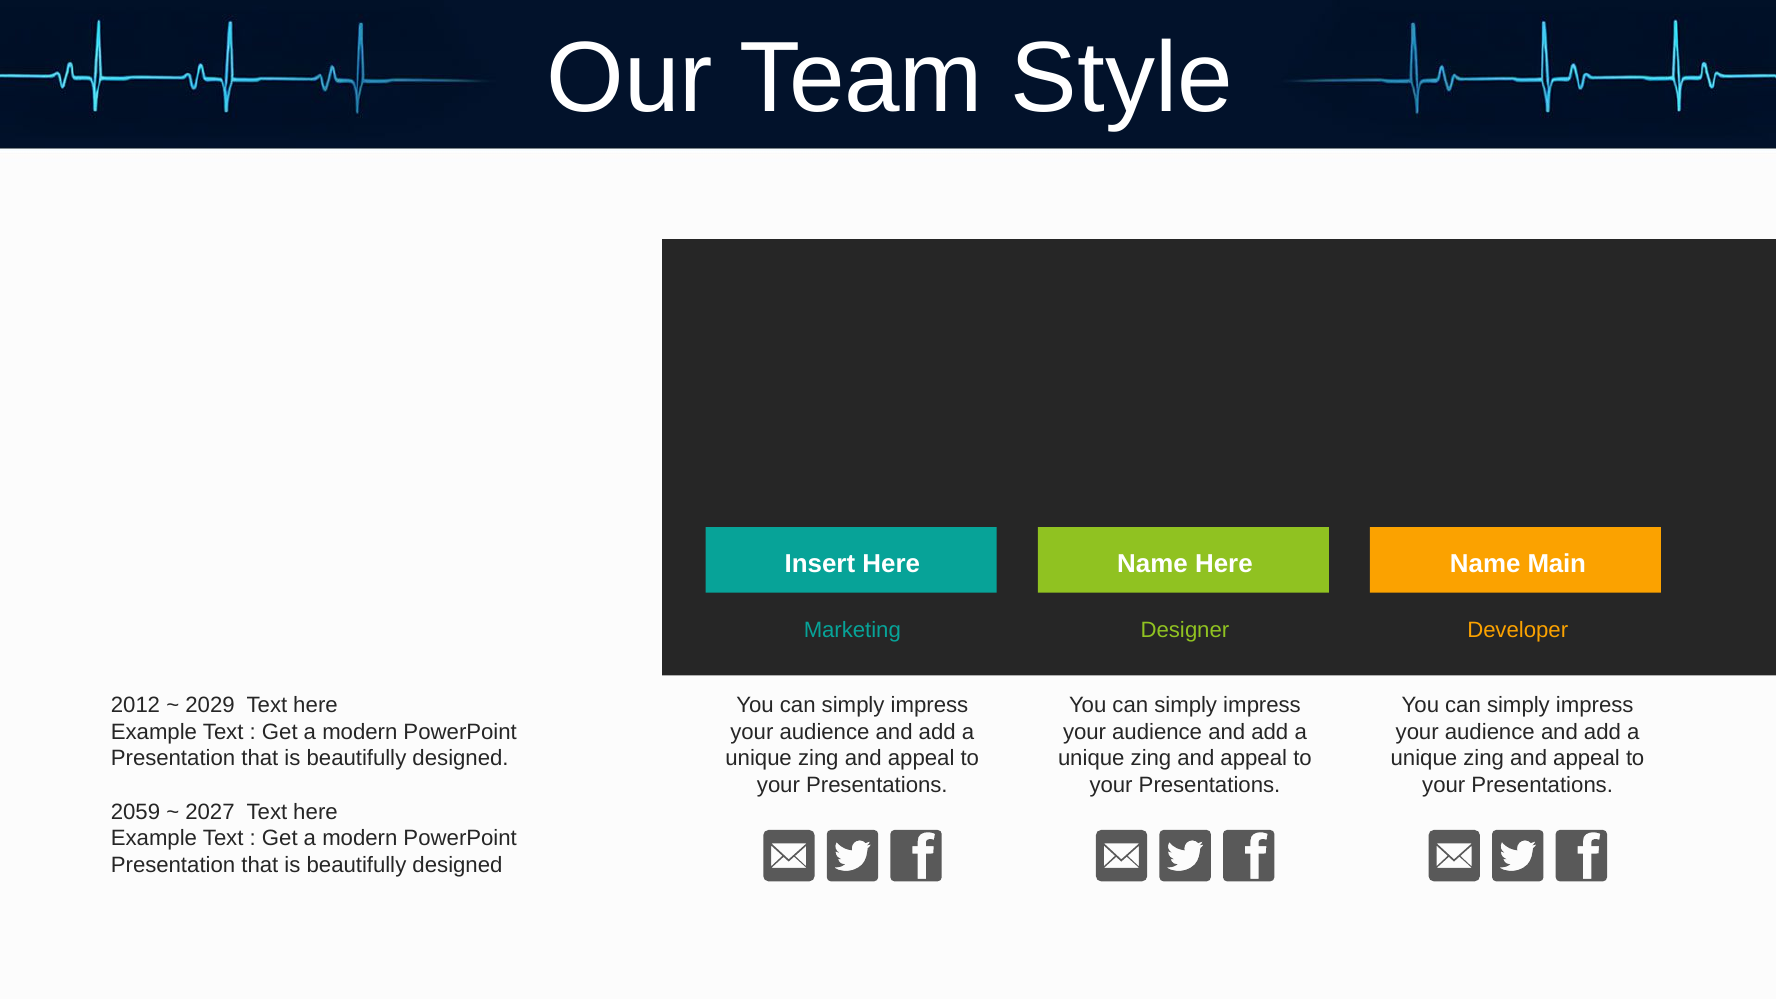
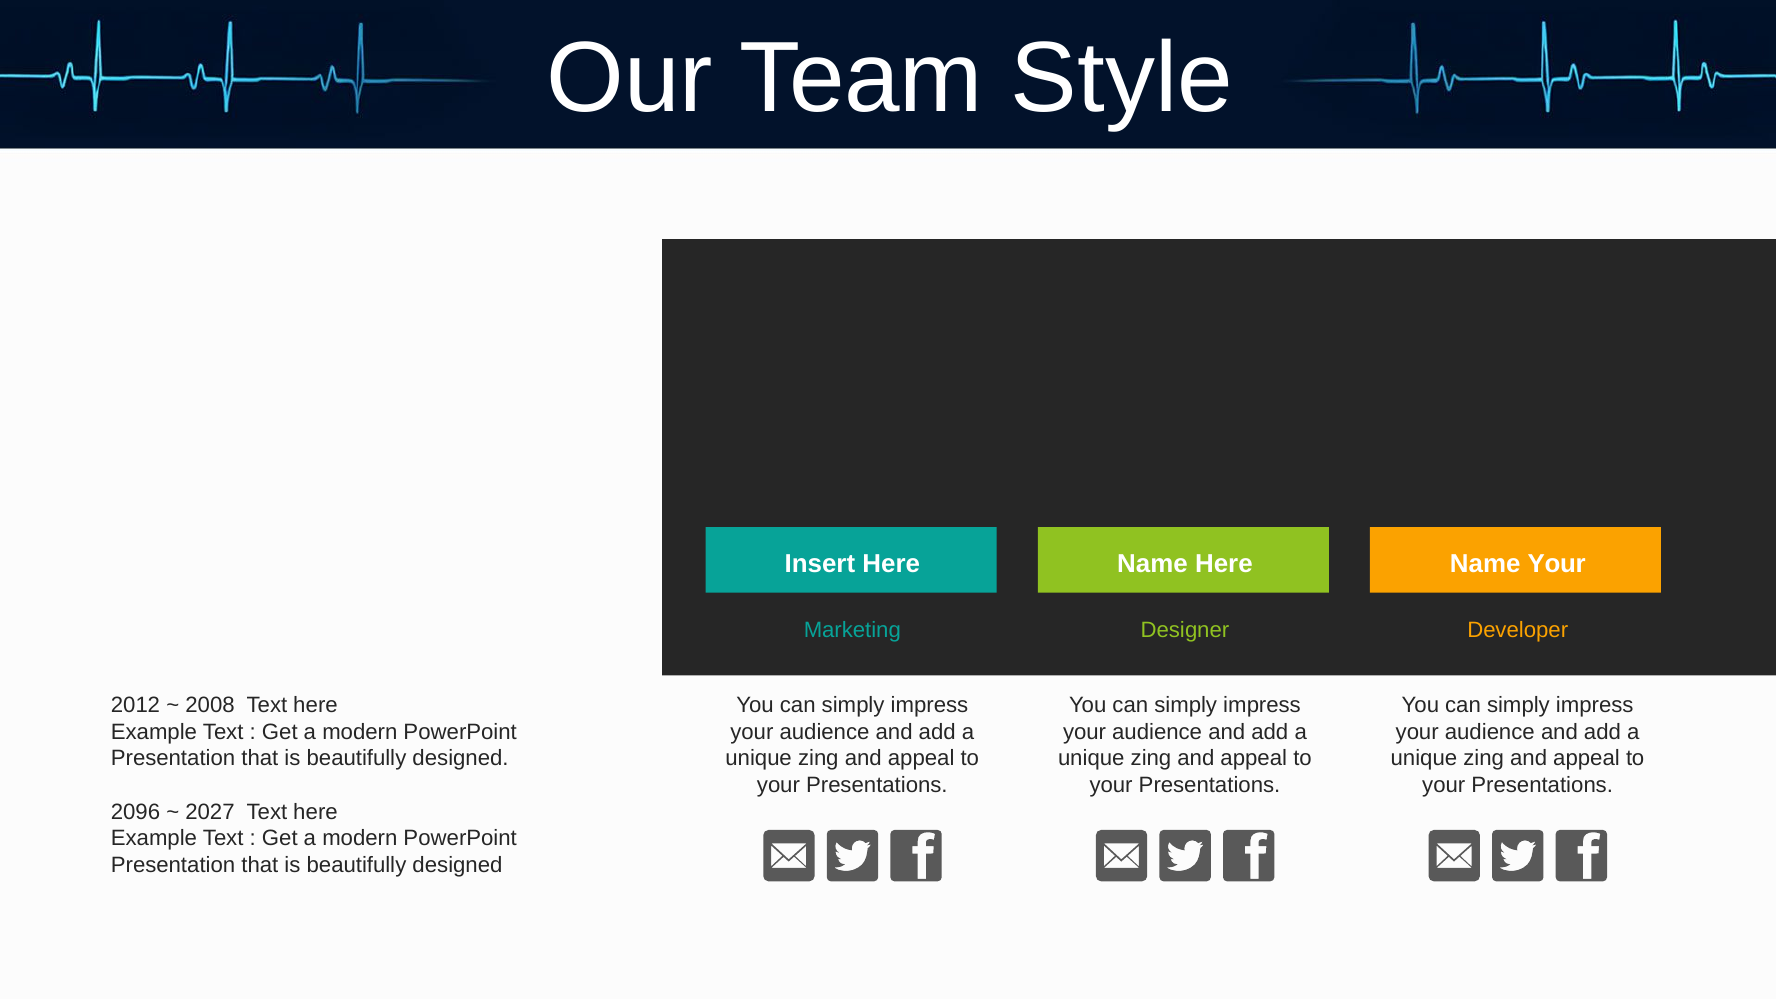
Name Main: Main -> Your
2029: 2029 -> 2008
2059: 2059 -> 2096
